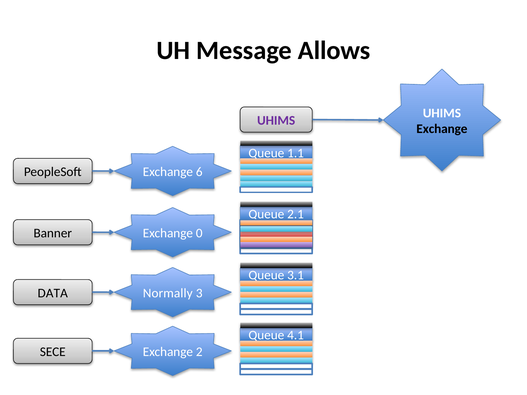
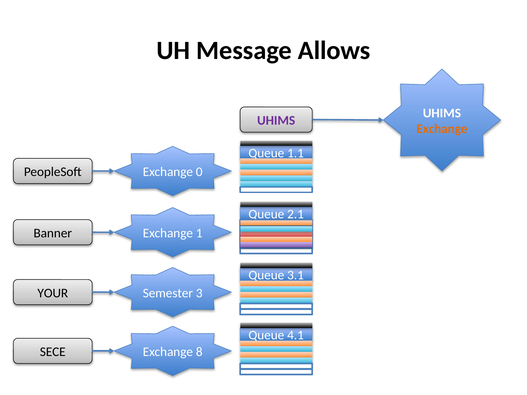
Exchange at (442, 129) colour: black -> orange
6: 6 -> 0
0: 0 -> 1
DATA: DATA -> YOUR
Normally: Normally -> Semester
2: 2 -> 8
